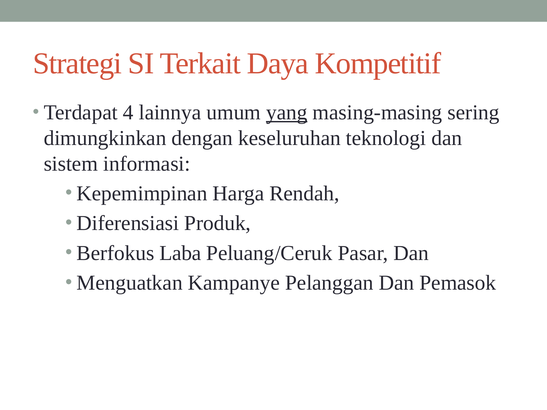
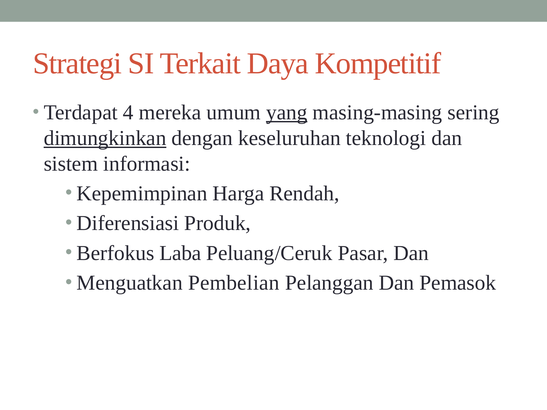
lainnya: lainnya -> mereka
dimungkinkan underline: none -> present
Kampanye: Kampanye -> Pembelian
